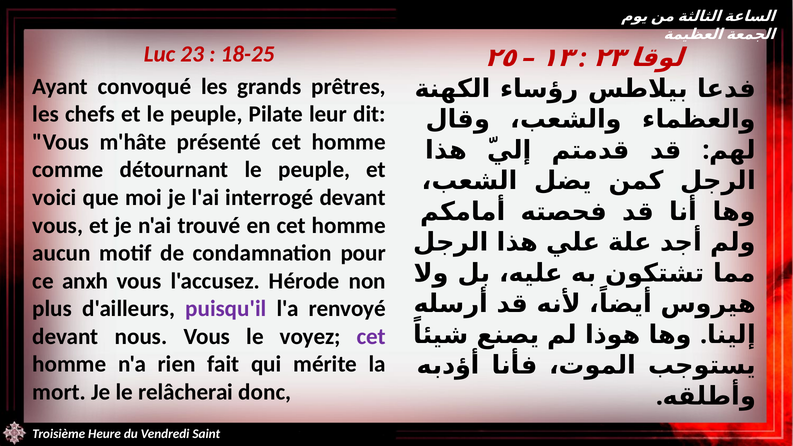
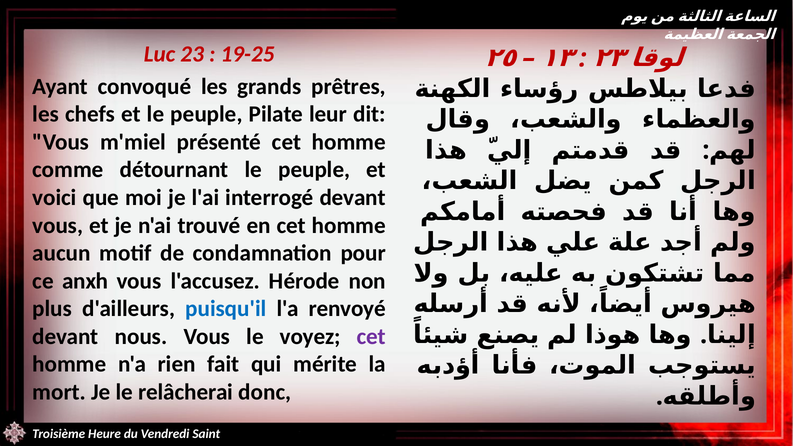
18-25: 18-25 -> 19-25
m'hâte: m'hâte -> m'miel
puisqu'il colour: purple -> blue
